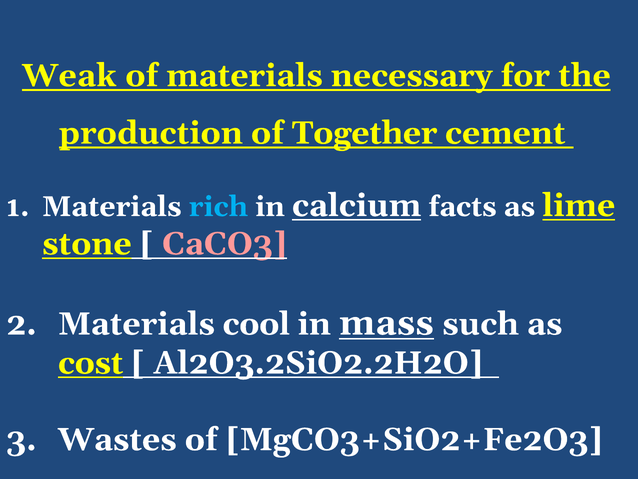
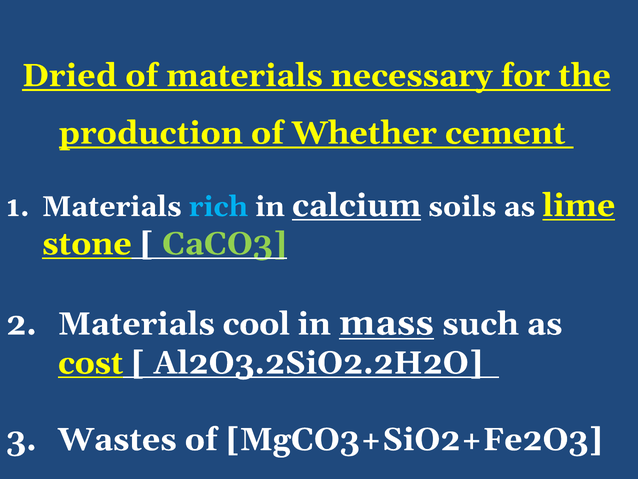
Weak: Weak -> Dried
Together: Together -> Whether
facts: facts -> soils
CaCO3 colour: pink -> light green
